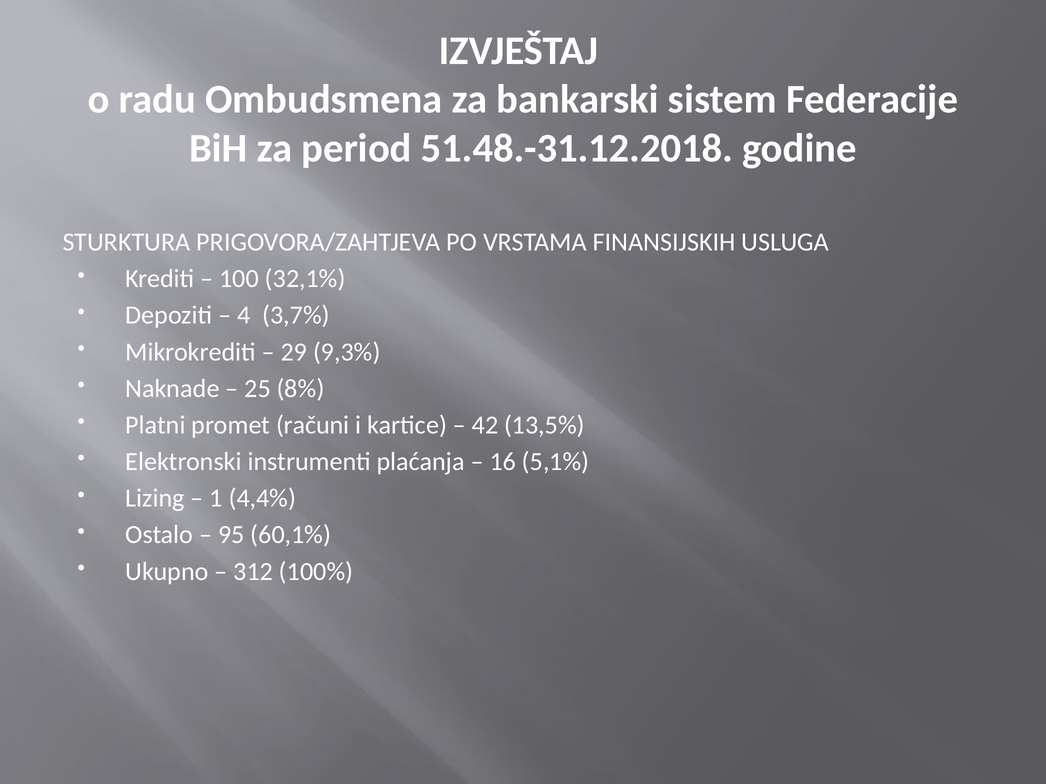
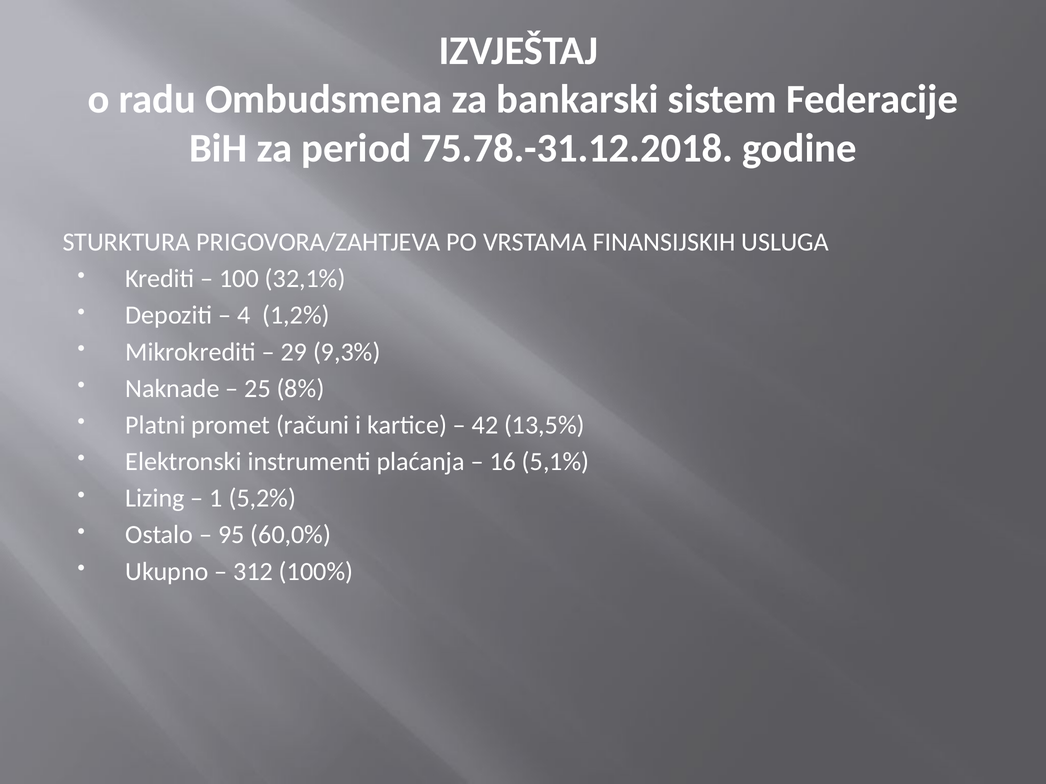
51.48.-31.12.2018: 51.48.-31.12.2018 -> 75.78.-31.12.2018
3,7%: 3,7% -> 1,2%
4,4%: 4,4% -> 5,2%
60,1%: 60,1% -> 60,0%
